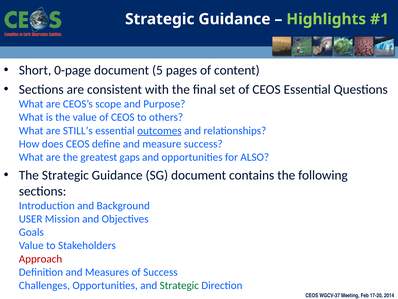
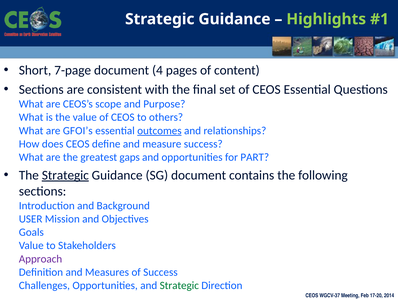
0-page: 0-page -> 7-page
5: 5 -> 4
STILL’s: STILL’s -> GFOI’s
ALSO: ALSO -> PART
Strategic at (65, 175) underline: none -> present
Approach colour: red -> purple
